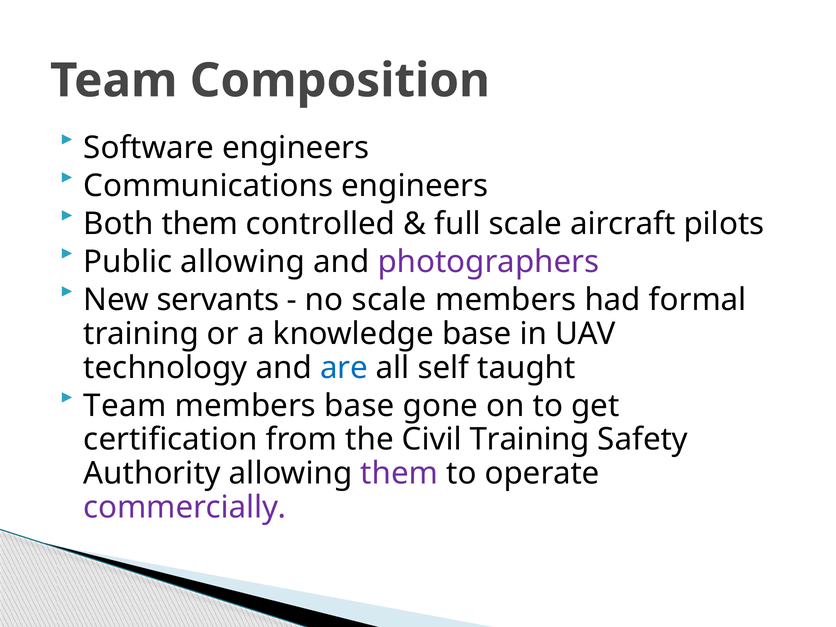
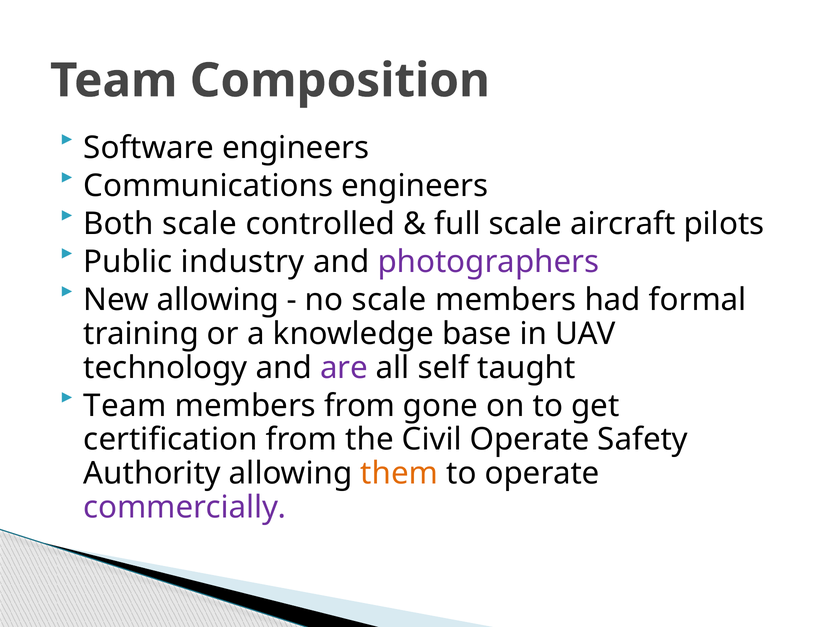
Both them: them -> scale
Public allowing: allowing -> industry
New servants: servants -> allowing
are colour: blue -> purple
members base: base -> from
Civil Training: Training -> Operate
them at (399, 474) colour: purple -> orange
